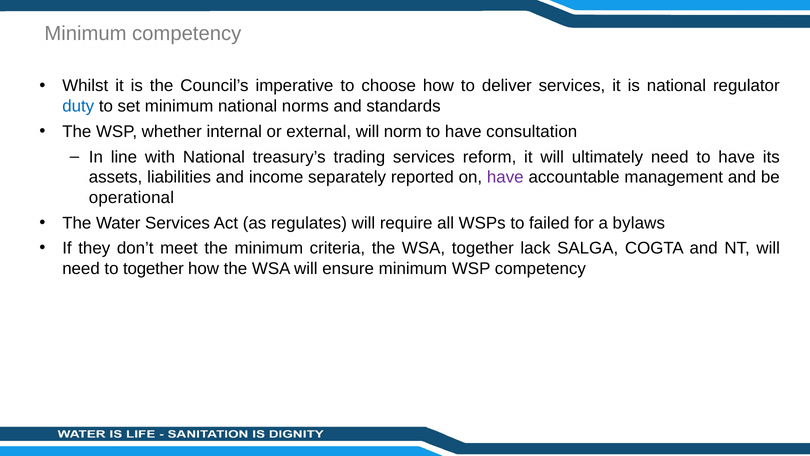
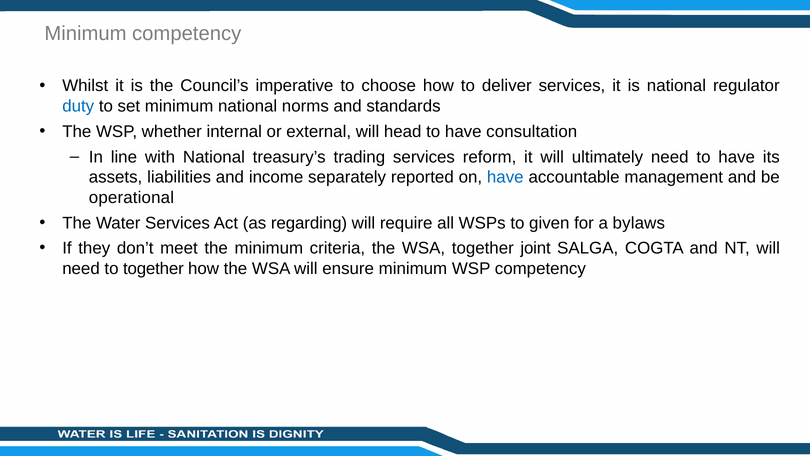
norm: norm -> head
have at (505, 177) colour: purple -> blue
regulates: regulates -> regarding
failed: failed -> given
lack: lack -> joint
